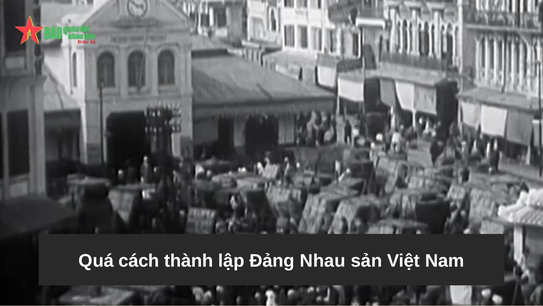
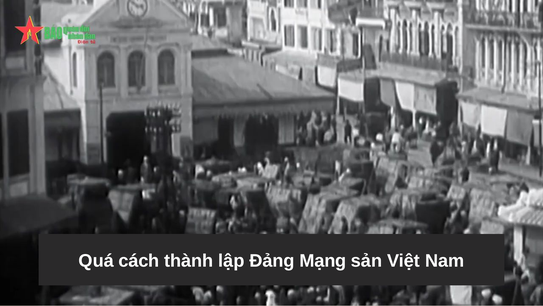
Nhau: Nhau -> Mạng
